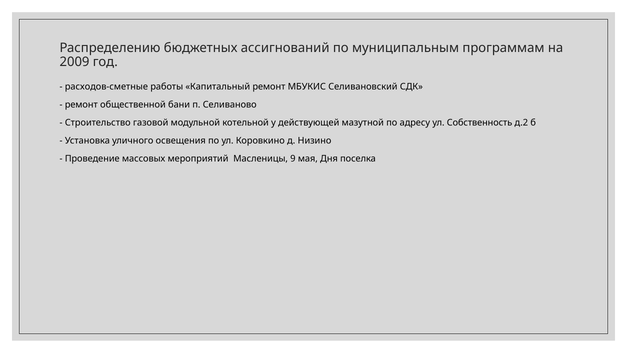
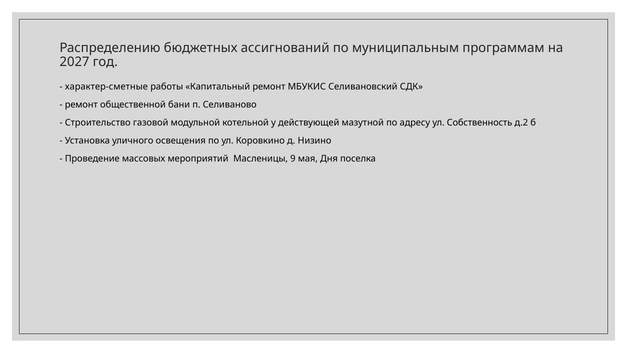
2009: 2009 -> 2027
расходов-сметные: расходов-сметные -> характер-сметные
